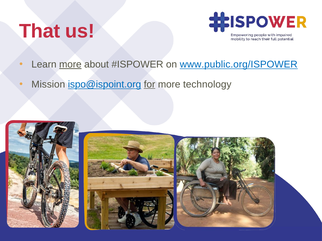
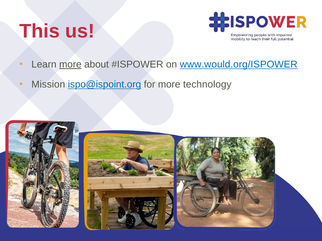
That: That -> This
www.public.org/ISPOWER: www.public.org/ISPOWER -> www.would.org/ISPOWER
for underline: present -> none
